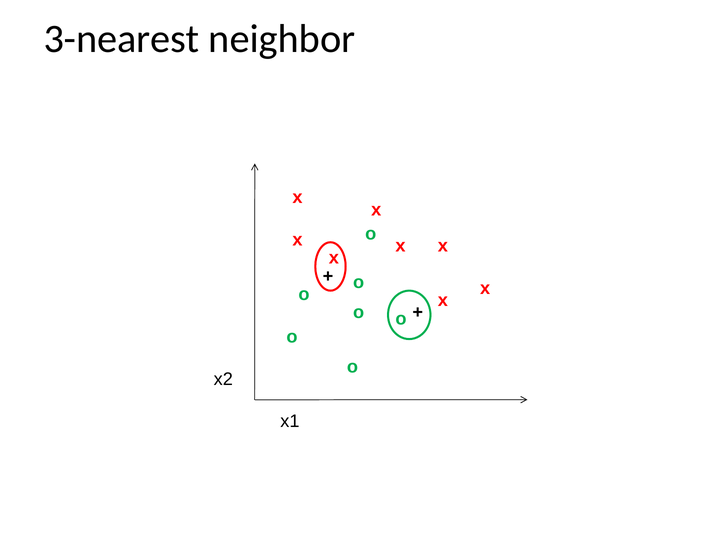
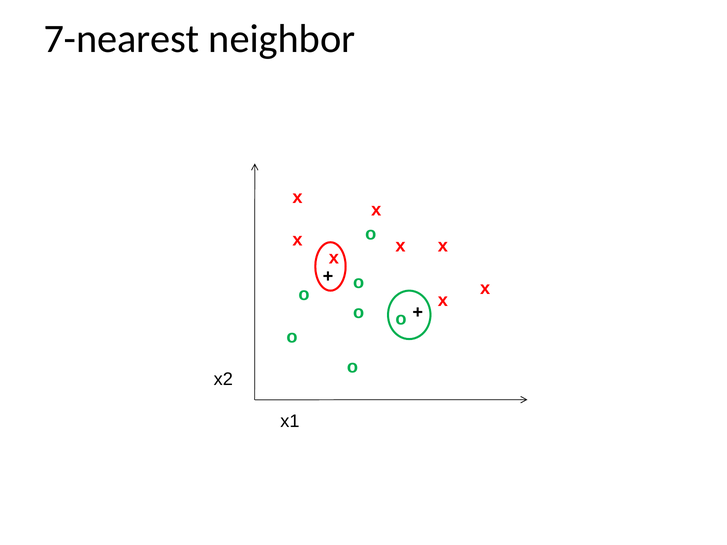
3-nearest: 3-nearest -> 7-nearest
